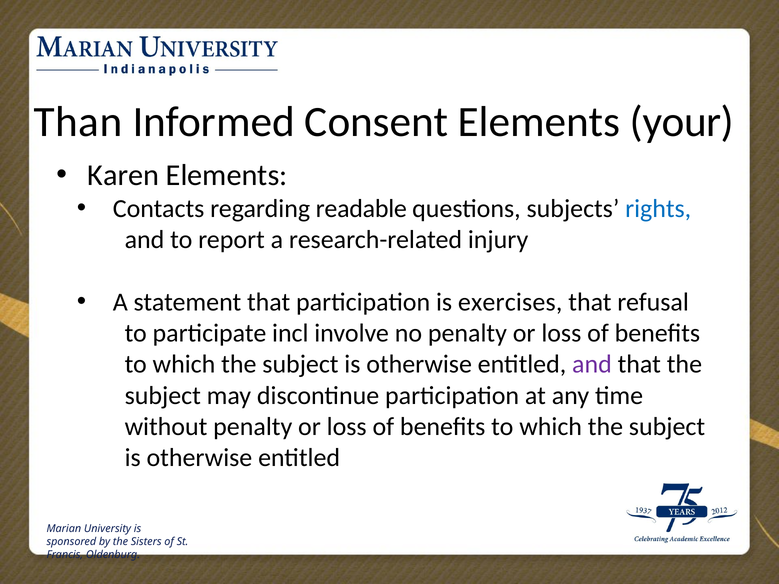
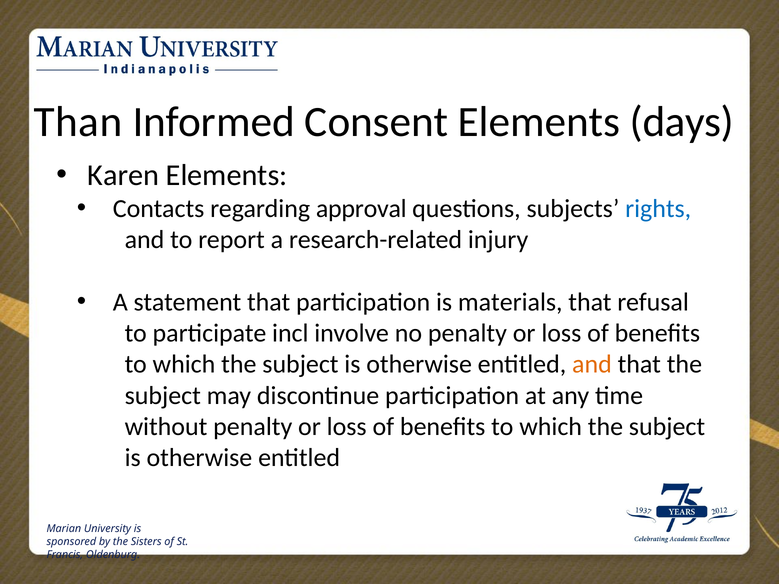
your: your -> days
readable: readable -> approval
exercises: exercises -> materials
and at (592, 365) colour: purple -> orange
